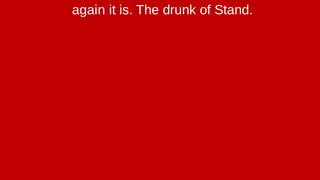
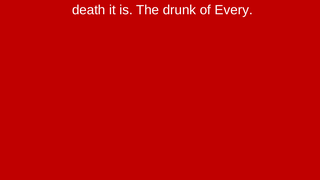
again: again -> death
Stand: Stand -> Every
